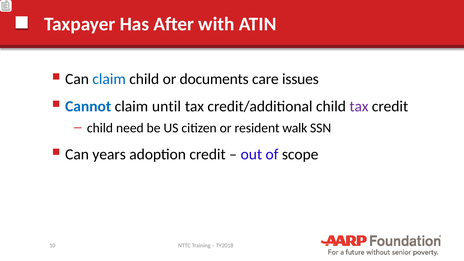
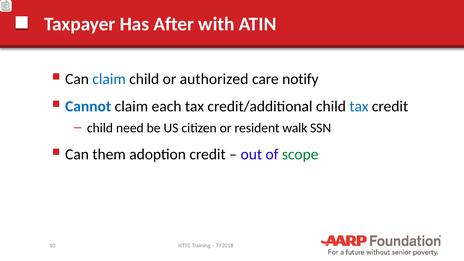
documents: documents -> authorized
issues: issues -> notify
until: until -> each
tax at (359, 106) colour: purple -> blue
years: years -> them
scope colour: black -> green
